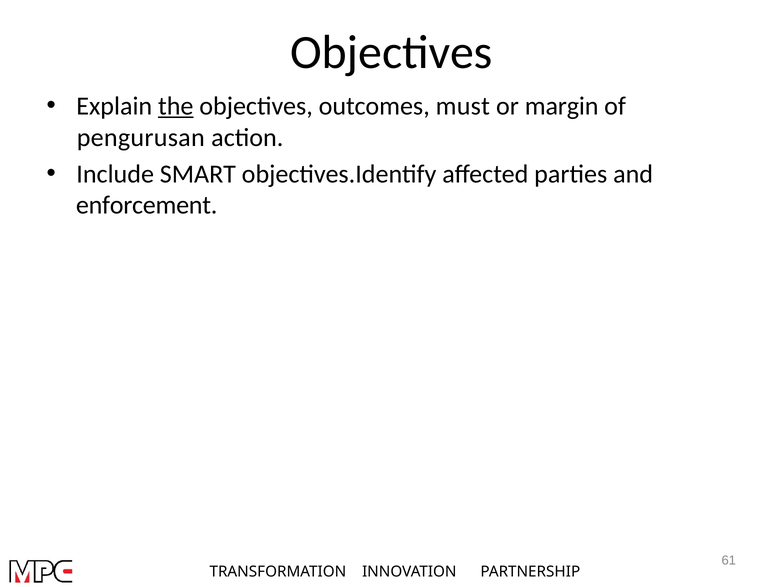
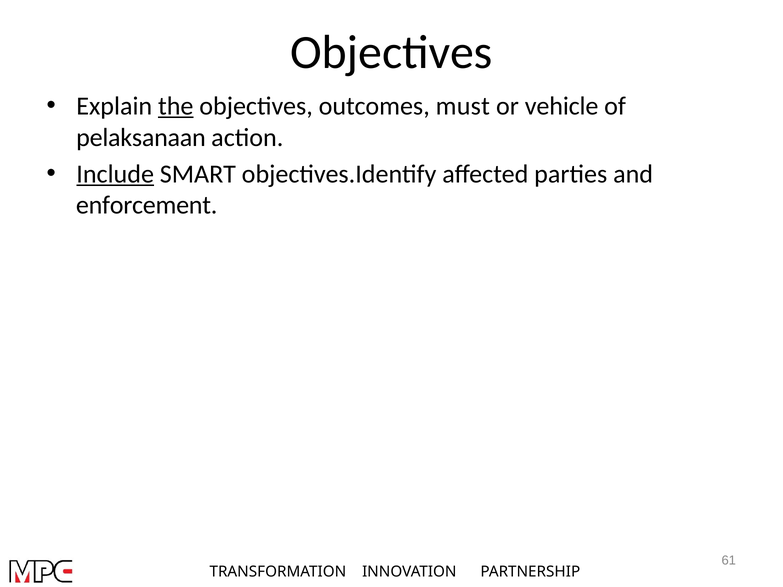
margin: margin -> vehicle
pengurusan: pengurusan -> pelaksanaan
Include underline: none -> present
